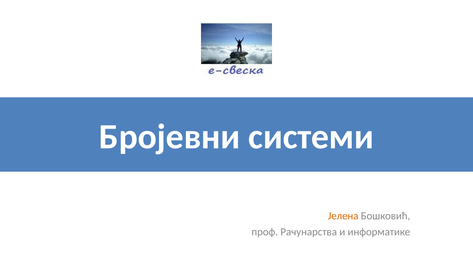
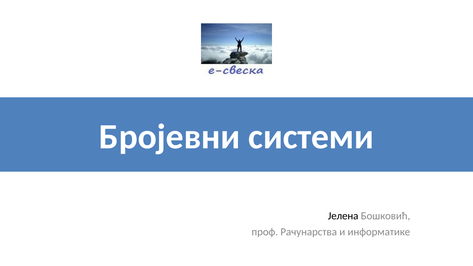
Јелена colour: orange -> black
